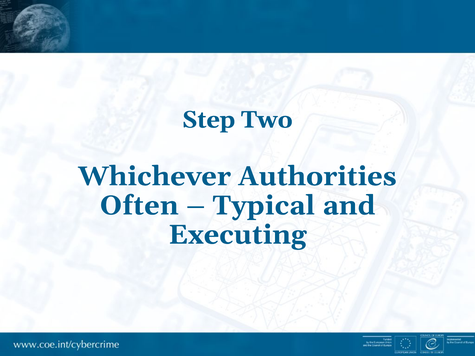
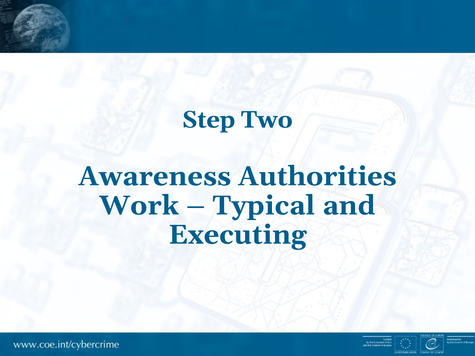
Whichever: Whichever -> Awareness
Often: Often -> Work
